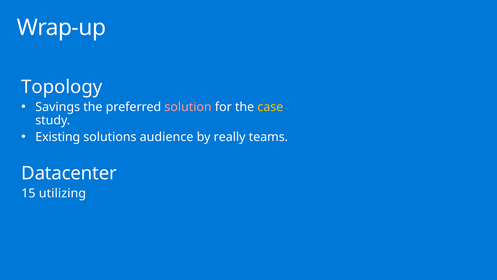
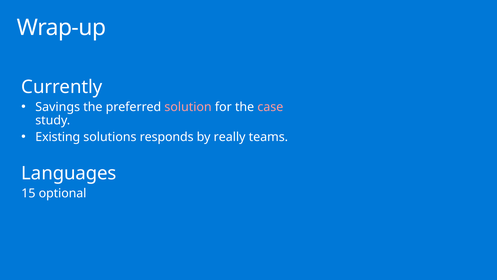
Topology: Topology -> Currently
case colour: yellow -> pink
audience: audience -> responds
Datacenter: Datacenter -> Languages
utilizing: utilizing -> optional
